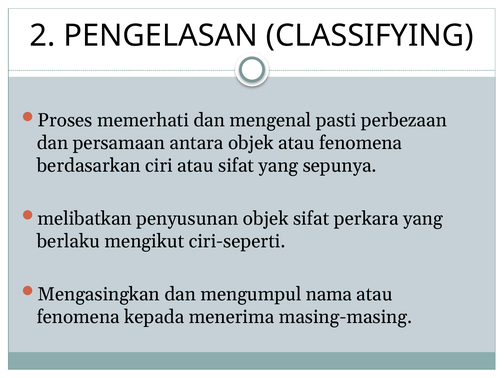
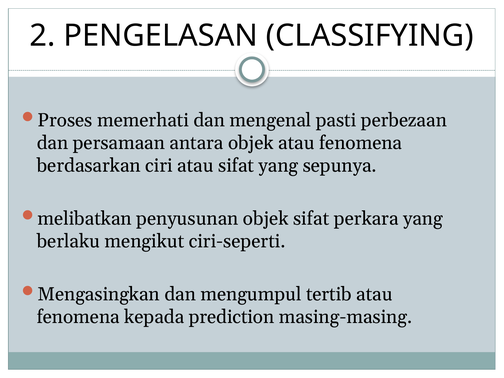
nama: nama -> tertib
menerima: menerima -> prediction
